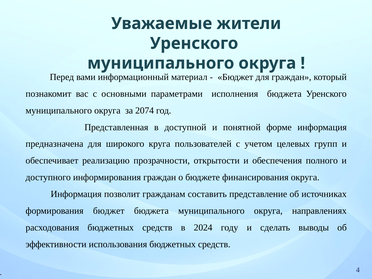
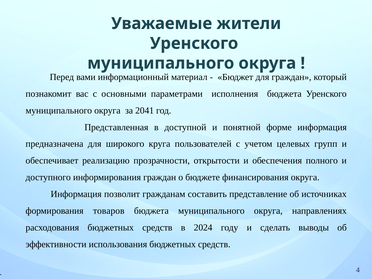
2074: 2074 -> 2041
формирования бюджет: бюджет -> товаров
